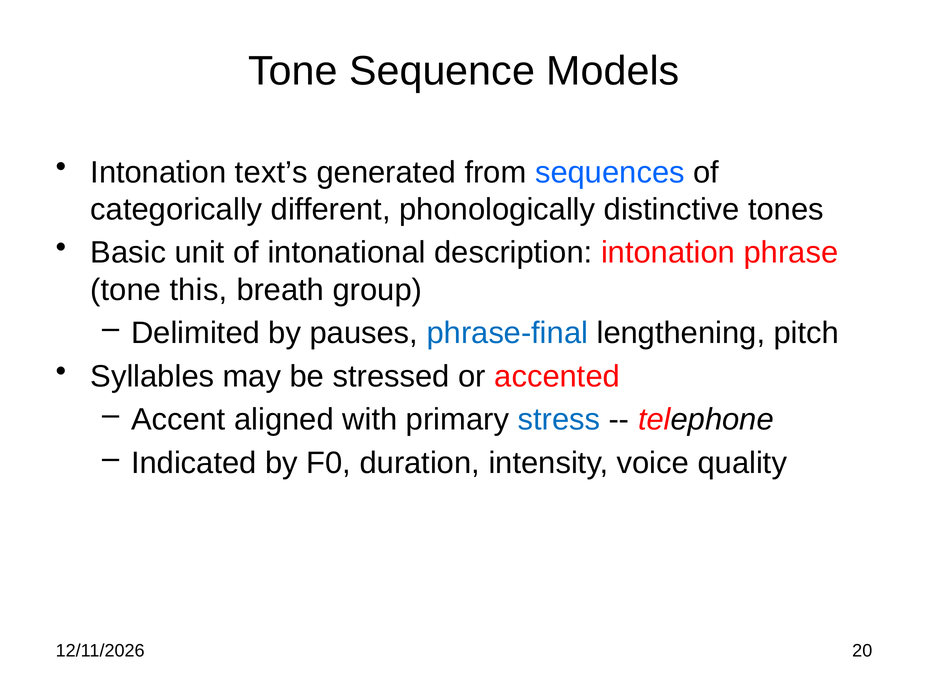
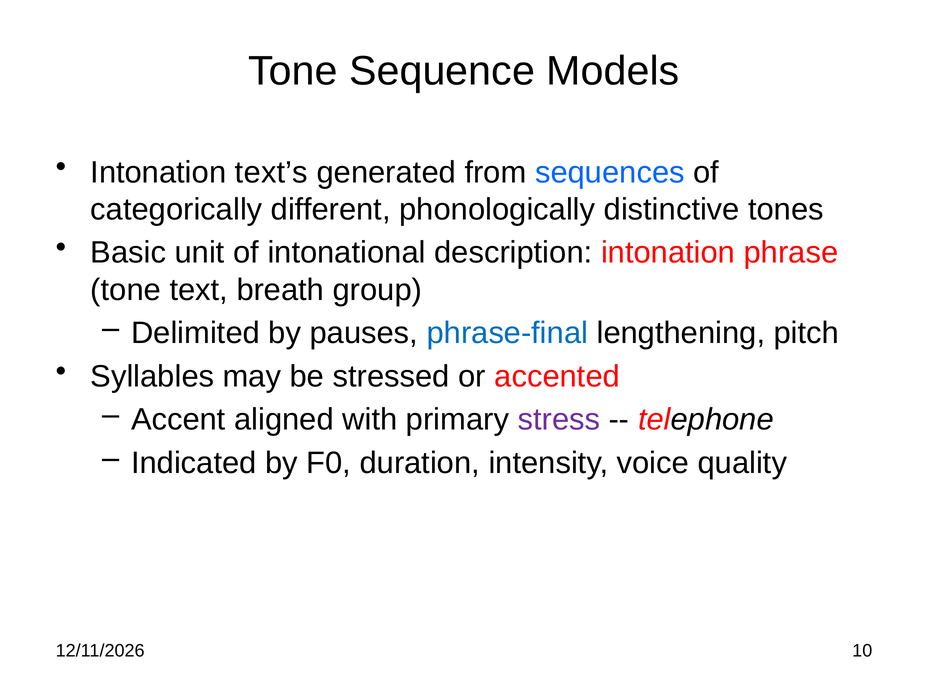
this: this -> text
stress colour: blue -> purple
20: 20 -> 10
